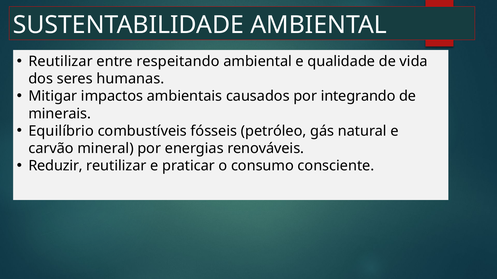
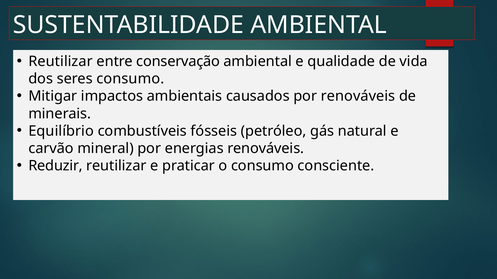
respeitando: respeitando -> conservação
seres humanas: humanas -> consumo
por integrando: integrando -> renováveis
